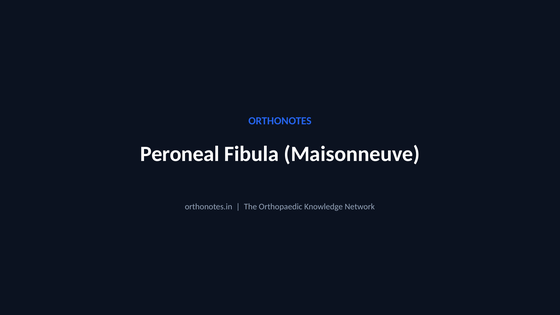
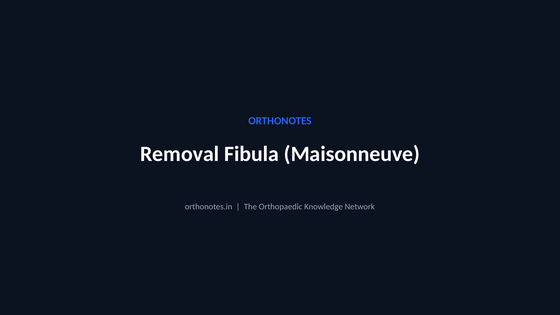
Peroneal: Peroneal -> Removal
